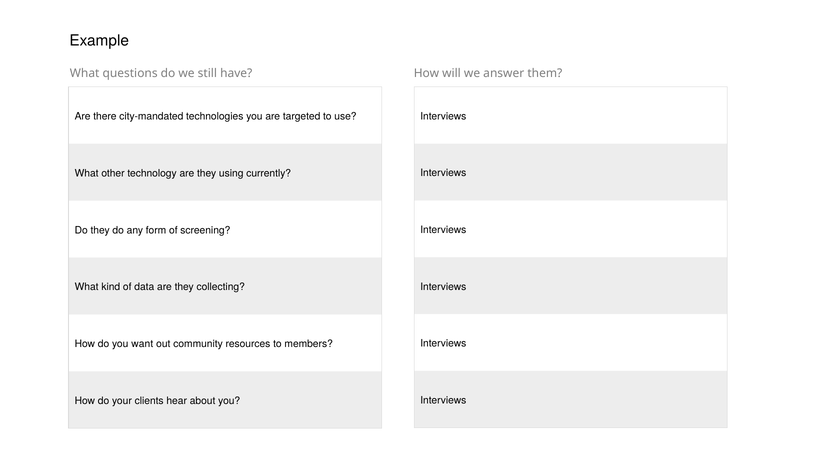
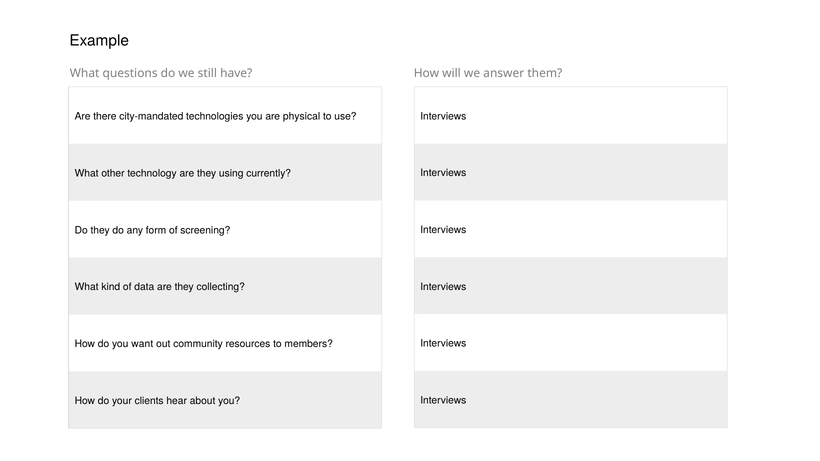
targeted: targeted -> physical
